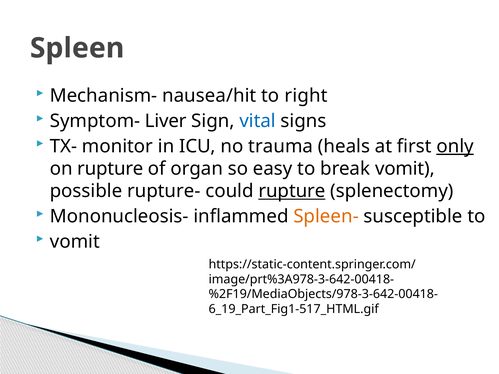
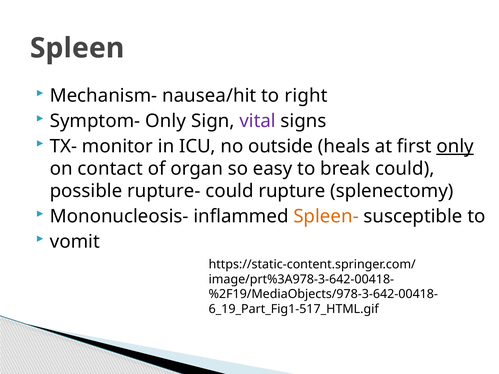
Symptom- Liver: Liver -> Only
vital colour: blue -> purple
trauma: trauma -> outside
on rupture: rupture -> contact
break vomit: vomit -> could
rupture at (292, 191) underline: present -> none
